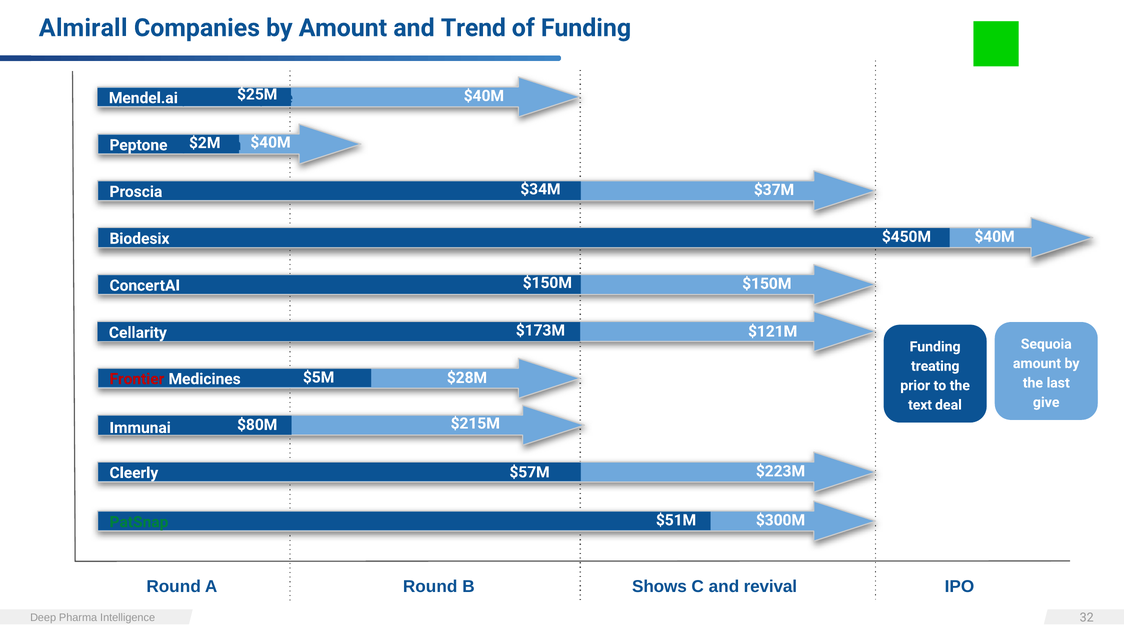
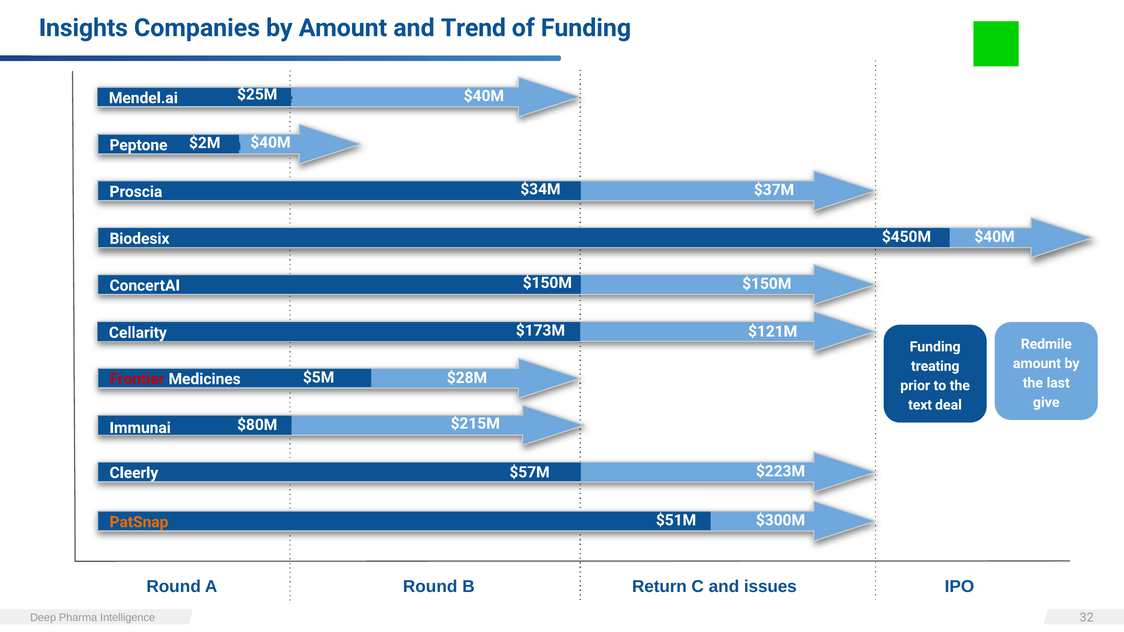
Almirall: Almirall -> Insights
Sequoia: Sequoia -> Redmile
PatSnap colour: green -> orange
Shows: Shows -> Return
revival: revival -> issues
